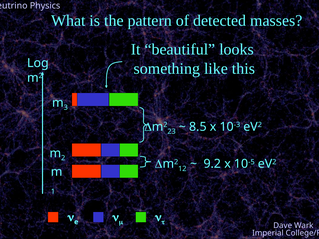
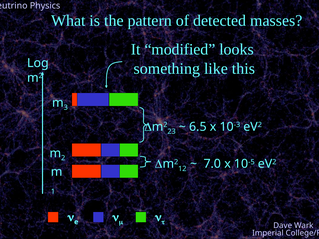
beautiful: beautiful -> modified
8.5: 8.5 -> 6.5
9.2: 9.2 -> 7.0
